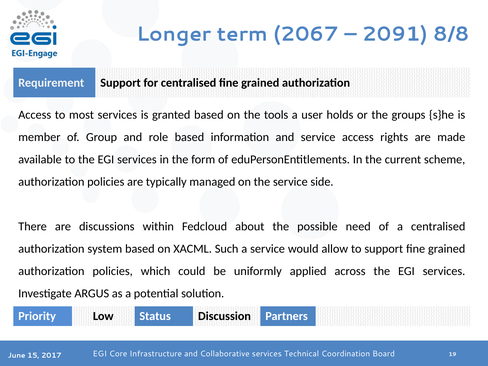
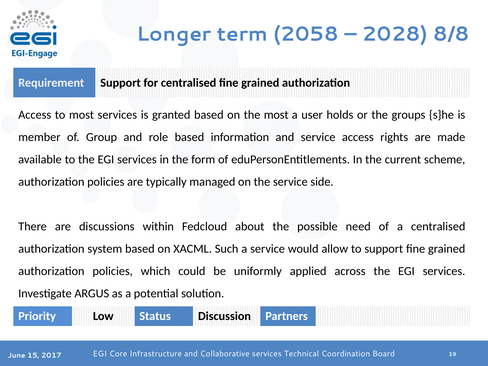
2067: 2067 -> 2058
2091: 2091 -> 2028
the tools: tools -> most
